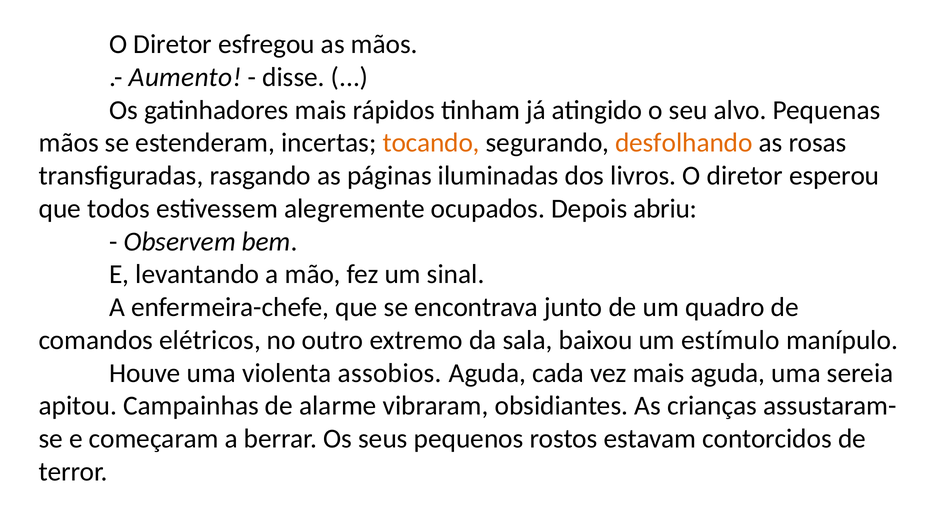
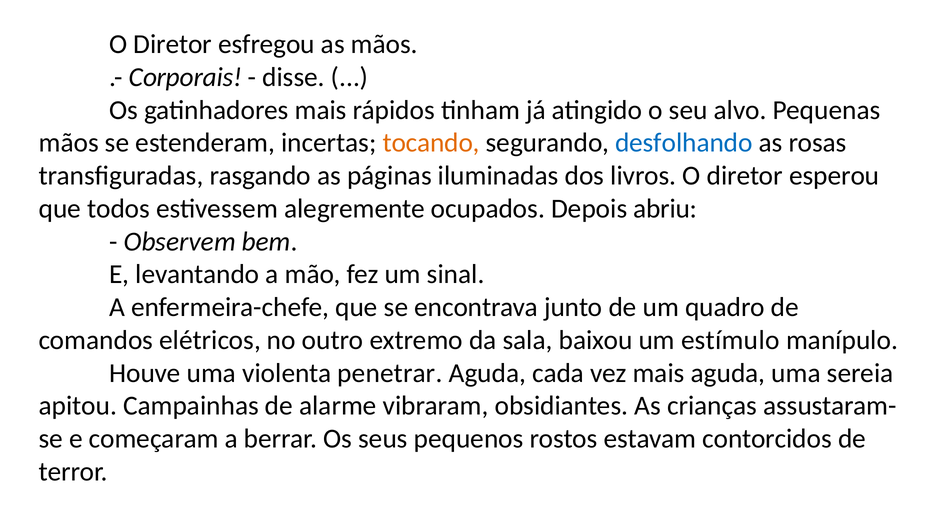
Aumento: Aumento -> Corporais
desfolhando colour: orange -> blue
assobios: assobios -> penetrar
